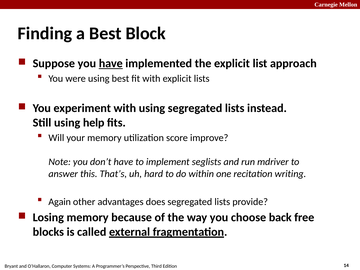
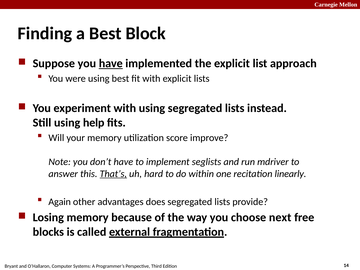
That’s underline: none -> present
writing: writing -> linearly
back: back -> next
